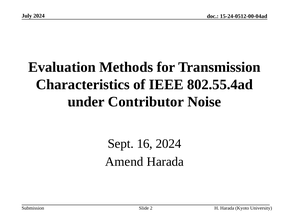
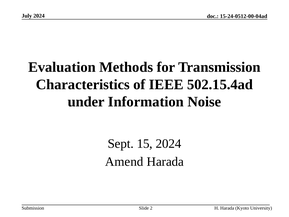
802.55.4ad: 802.55.4ad -> 502.15.4ad
Contributor: Contributor -> Information
16: 16 -> 15
